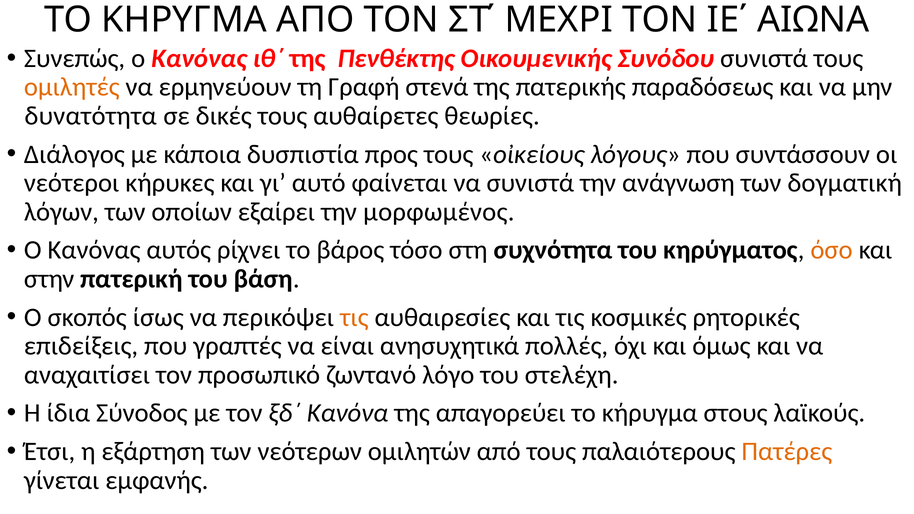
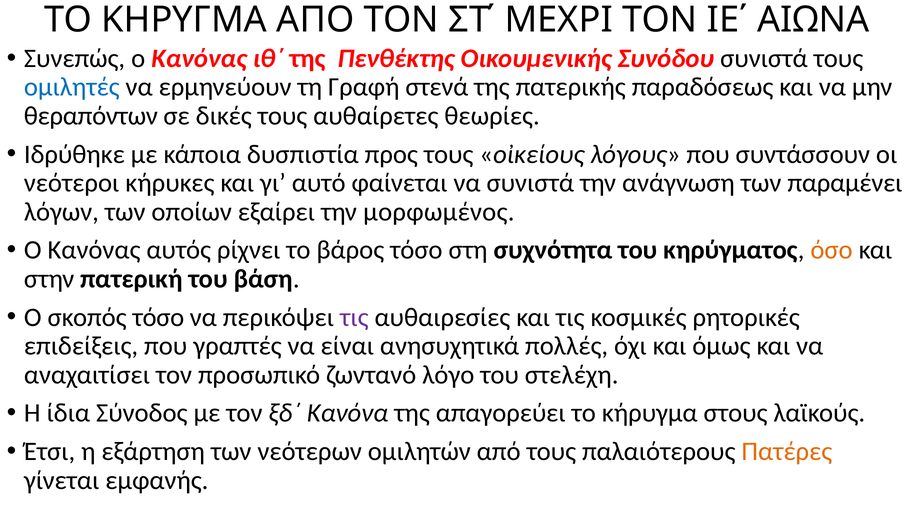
ομιλητές colour: orange -> blue
δυνατότητα: δυνατότητα -> θεραπόντων
Διάλογος: Διάλογος -> Ιδρύθηκε
δογματική: δογματική -> παραμένει
σκοπός ίσως: ίσως -> τόσο
τις at (354, 317) colour: orange -> purple
